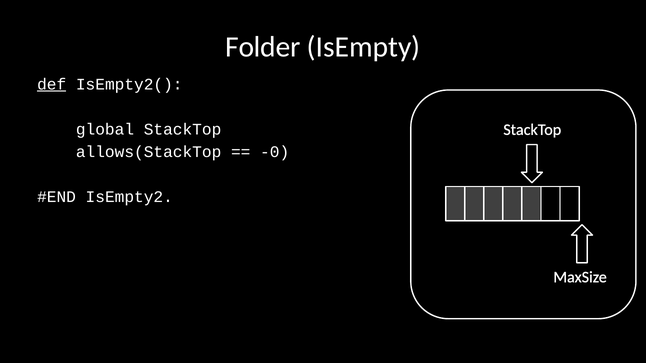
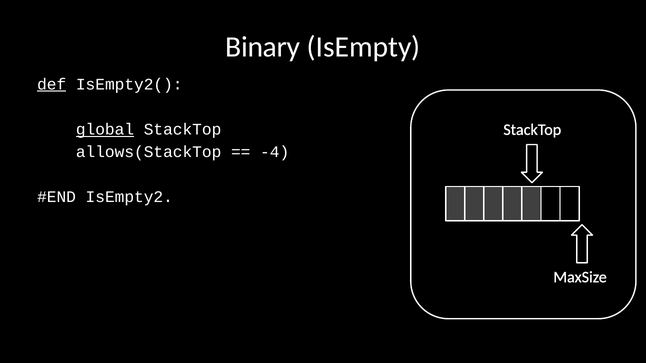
Folder: Folder -> Binary
global underline: none -> present
-0: -0 -> -4
